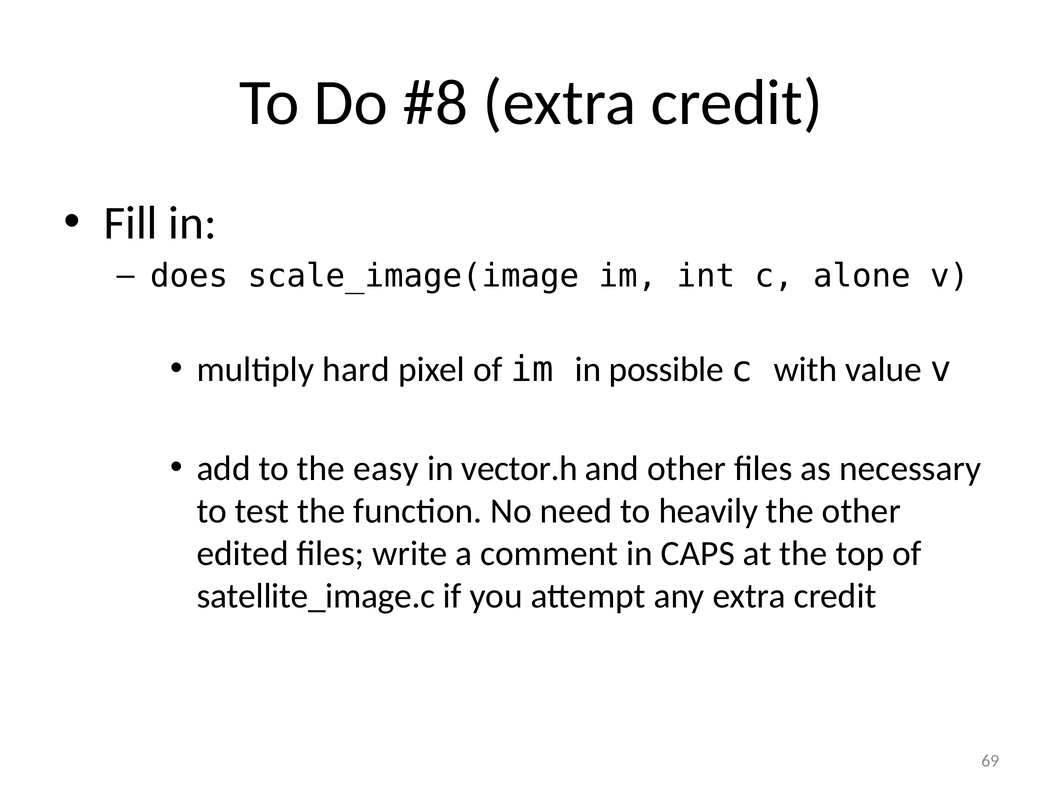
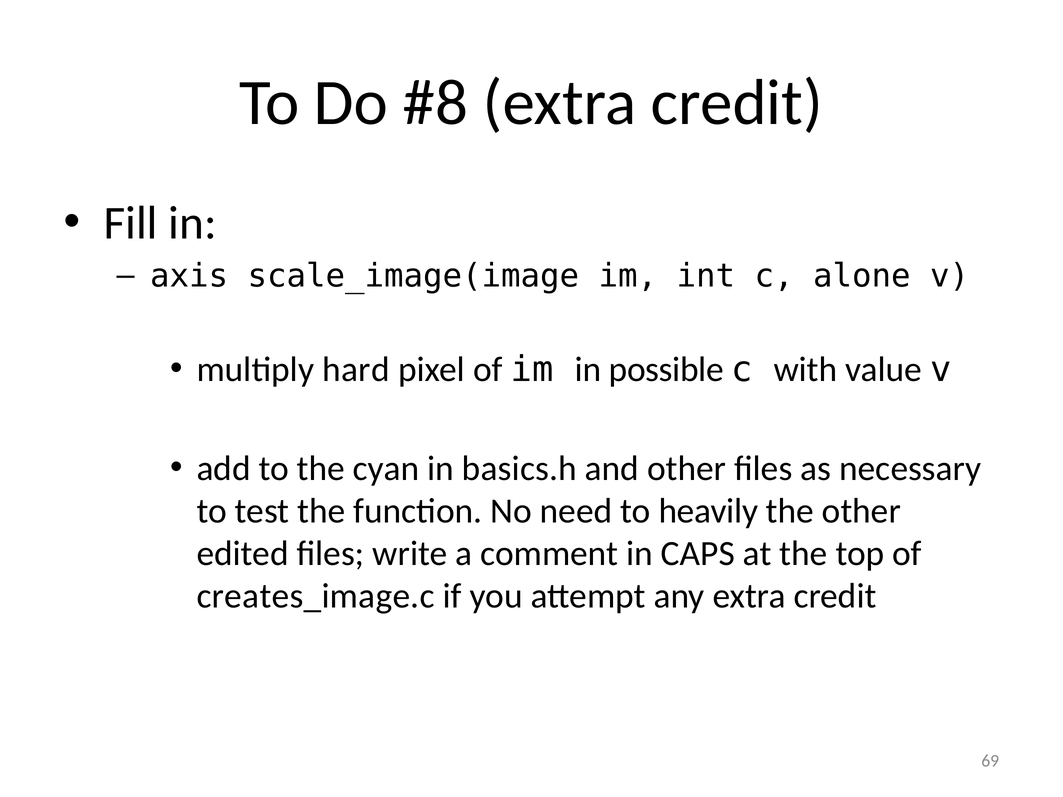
does: does -> axis
easy: easy -> cyan
vector.h: vector.h -> basics.h
satellite_image.c: satellite_image.c -> creates_image.c
